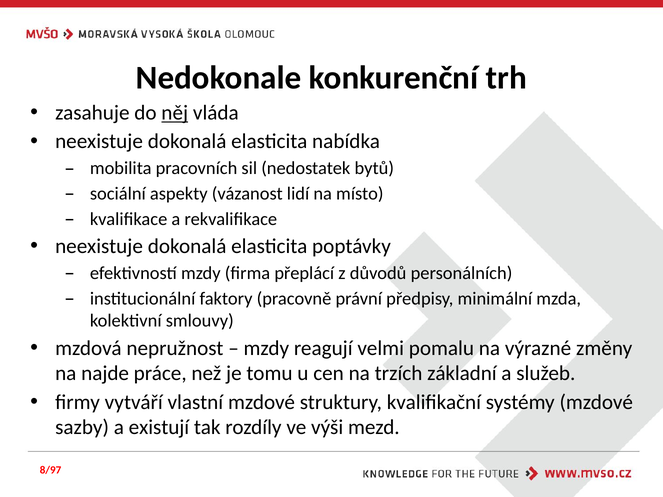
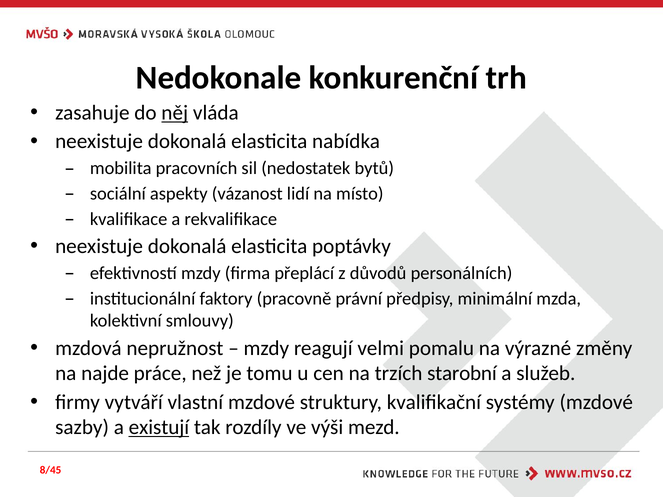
základní: základní -> starobní
existují underline: none -> present
8/97: 8/97 -> 8/45
